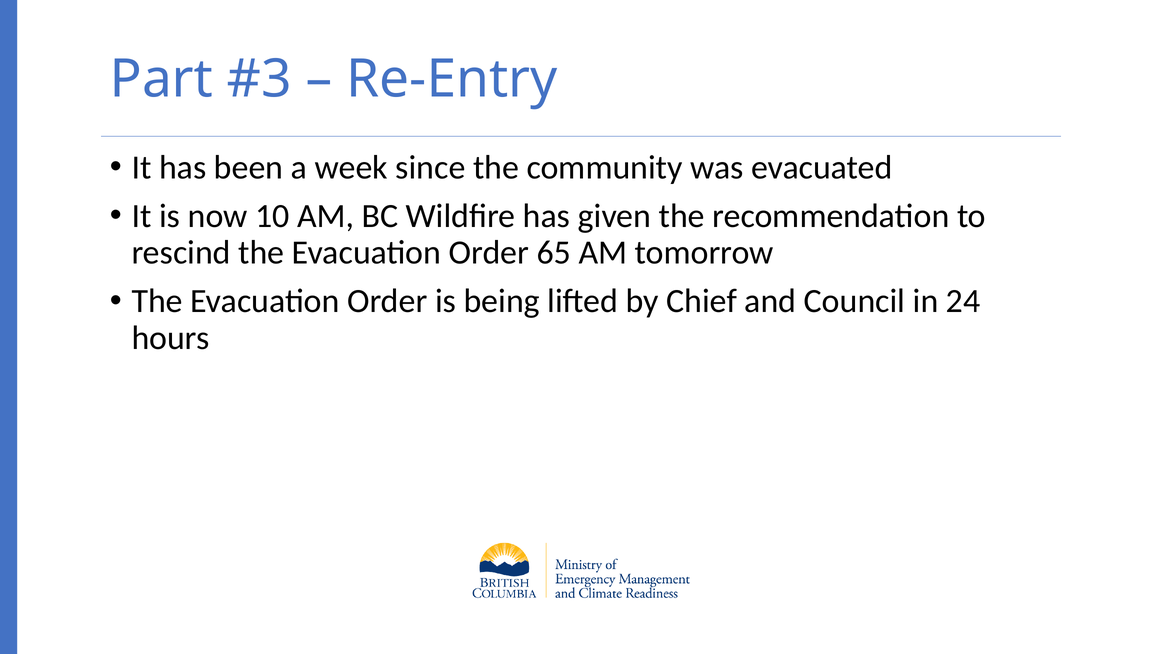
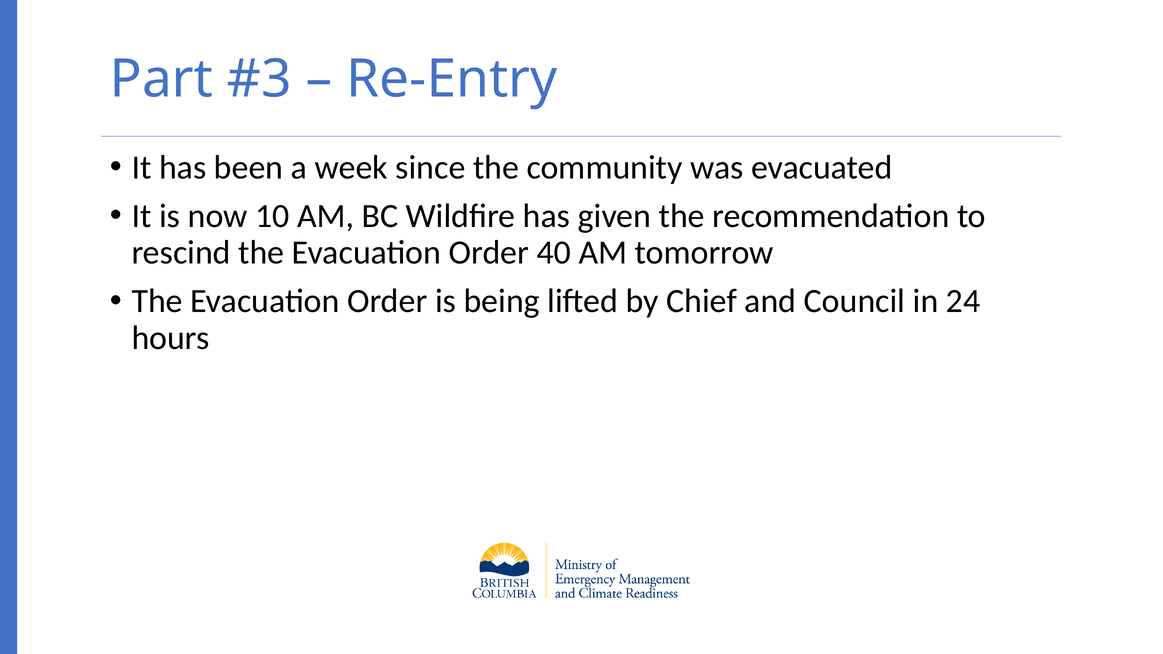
65: 65 -> 40
